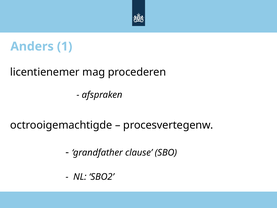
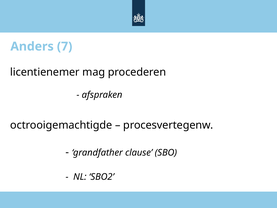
1: 1 -> 7
